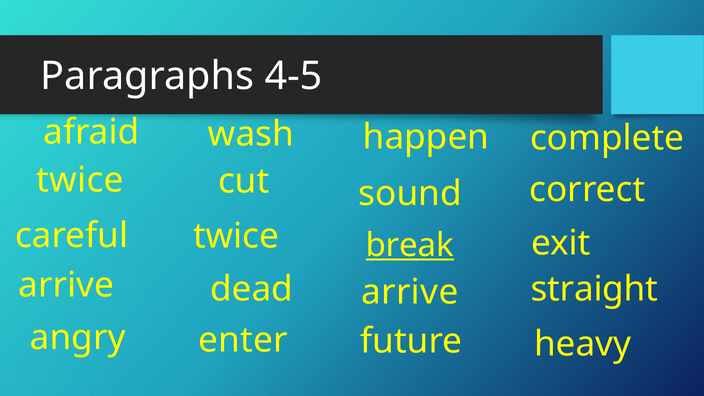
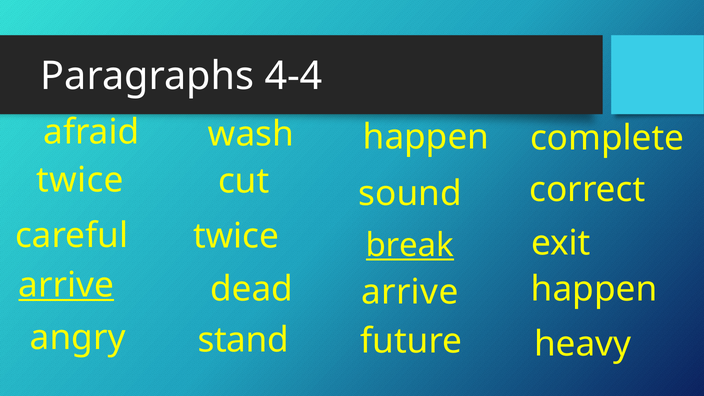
4-5: 4-5 -> 4-4
arrive at (66, 285) underline: none -> present
straight at (594, 289): straight -> happen
enter: enter -> stand
